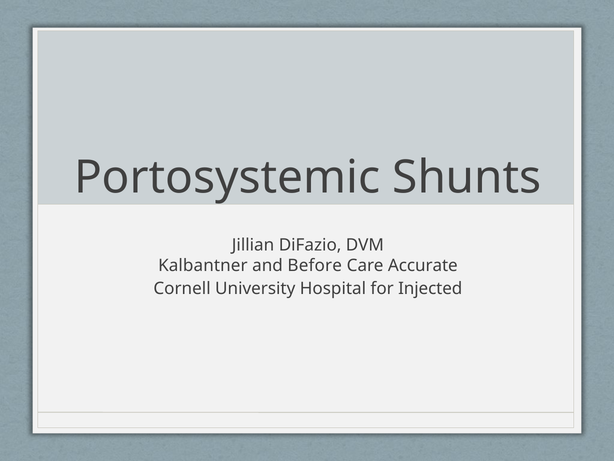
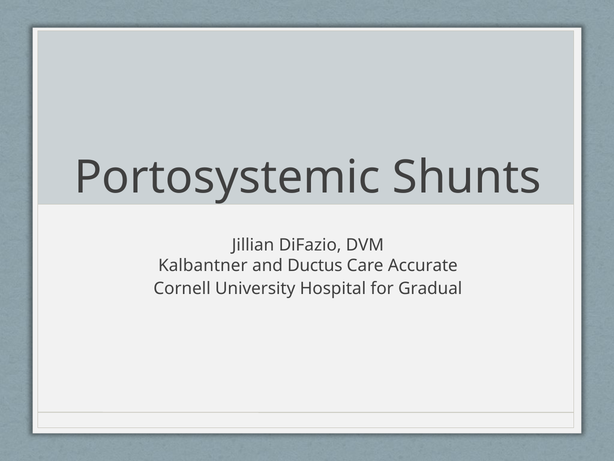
Before: Before -> Ductus
Injected: Injected -> Gradual
